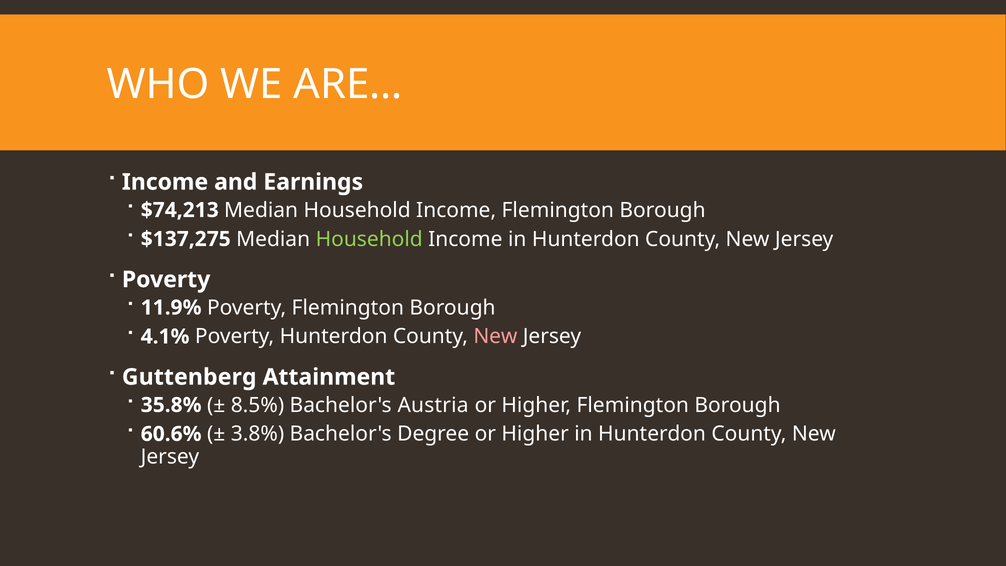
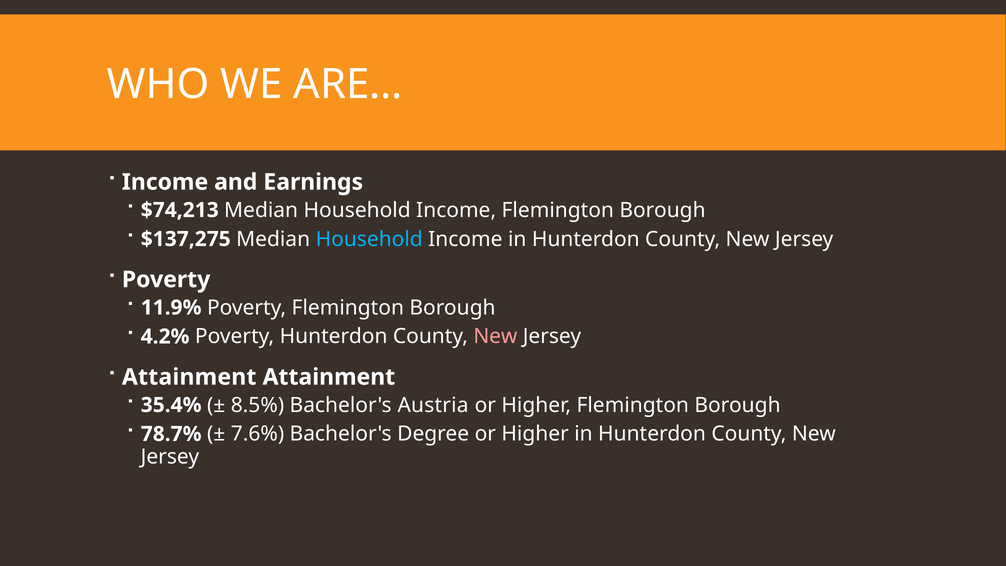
Household at (369, 239) colour: light green -> light blue
4.1%: 4.1% -> 4.2%
Guttenberg at (189, 377): Guttenberg -> Attainment
35.8%: 35.8% -> 35.4%
60.6%: 60.6% -> 78.7%
3.8%: 3.8% -> 7.6%
